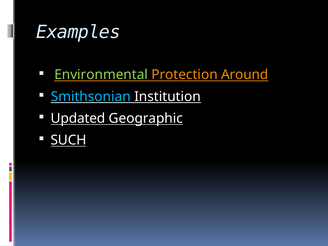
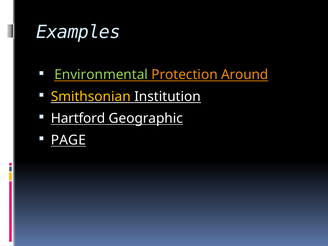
Smithsonian colour: light blue -> yellow
Updated: Updated -> Hartford
SUCH: SUCH -> PAGE
